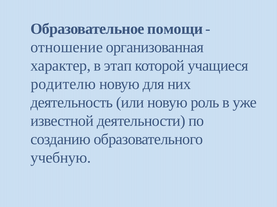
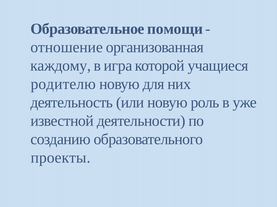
характер: характер -> каждому
этап: этап -> игра
учебную: учебную -> проекты
